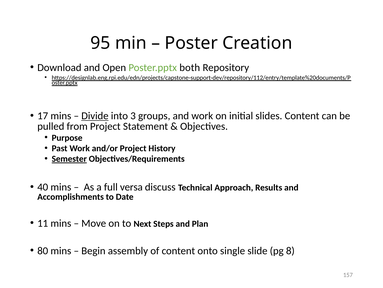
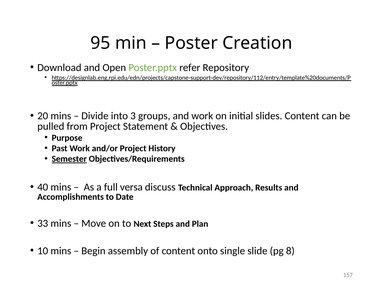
both: both -> refer
17: 17 -> 20
Divide underline: present -> none
11: 11 -> 33
80: 80 -> 10
